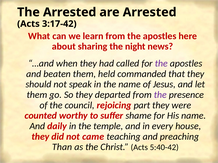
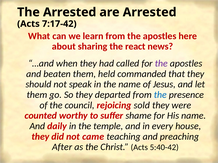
3:17-42: 3:17-42 -> 7:17-42
night: night -> react
the at (160, 95) colour: purple -> blue
part: part -> sold
Than: Than -> After
